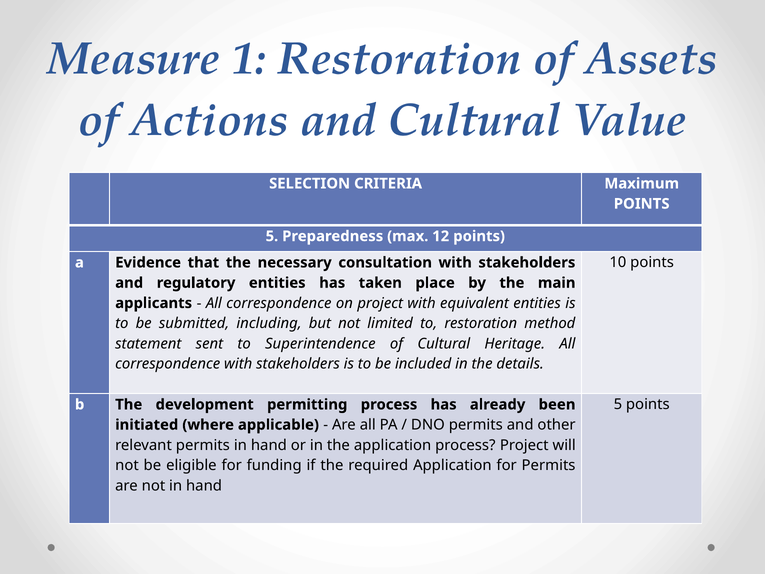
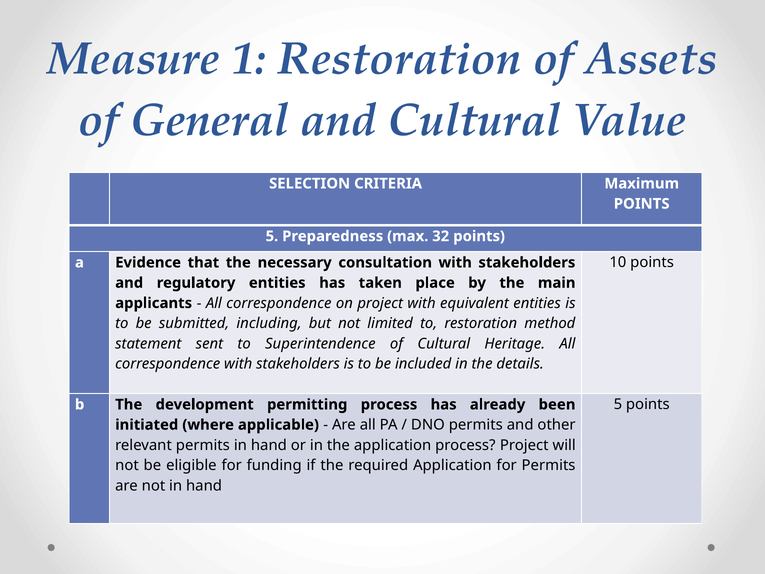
Actions: Actions -> General
12: 12 -> 32
